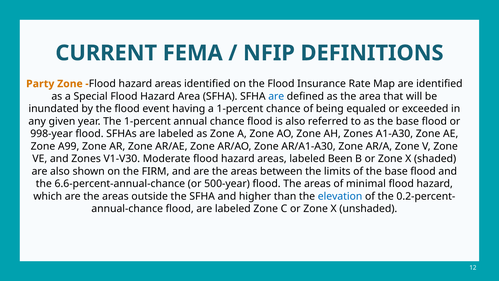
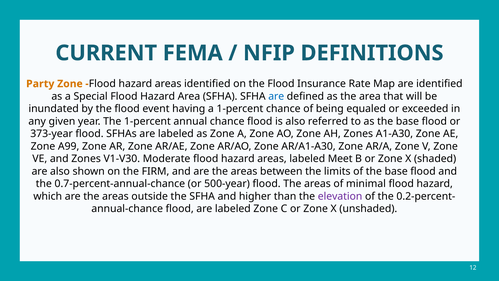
998-year: 998-year -> 373-year
Been: Been -> Meet
6.6-percent-annual-chance: 6.6-percent-annual-chance -> 0.7-percent-annual-chance
elevation colour: blue -> purple
